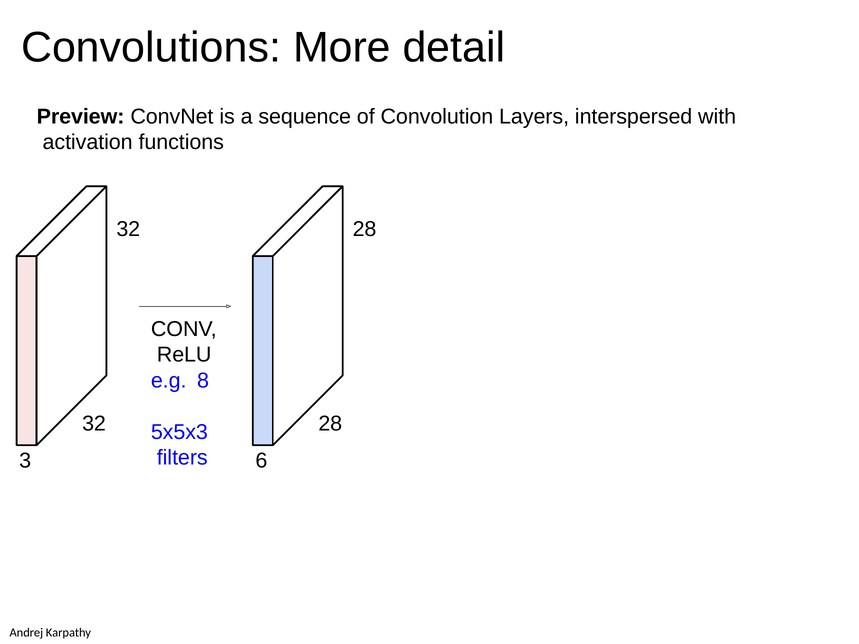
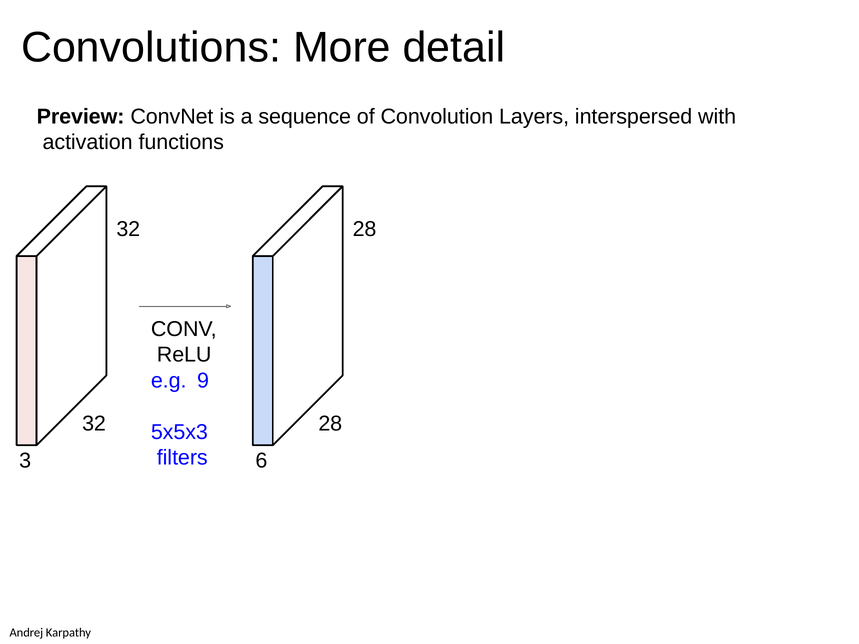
8: 8 -> 9
